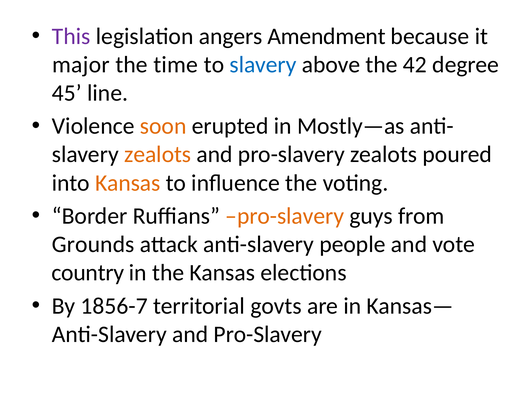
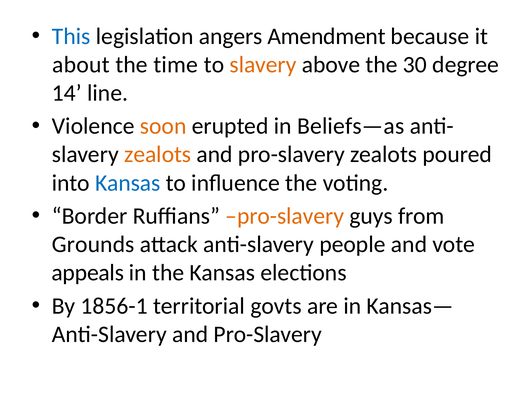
This colour: purple -> blue
major: major -> about
slavery at (263, 65) colour: blue -> orange
42: 42 -> 30
45: 45 -> 14
Mostly—as: Mostly—as -> Beliefs—as
Kansas at (128, 183) colour: orange -> blue
country: country -> appeals
1856-7: 1856-7 -> 1856-1
